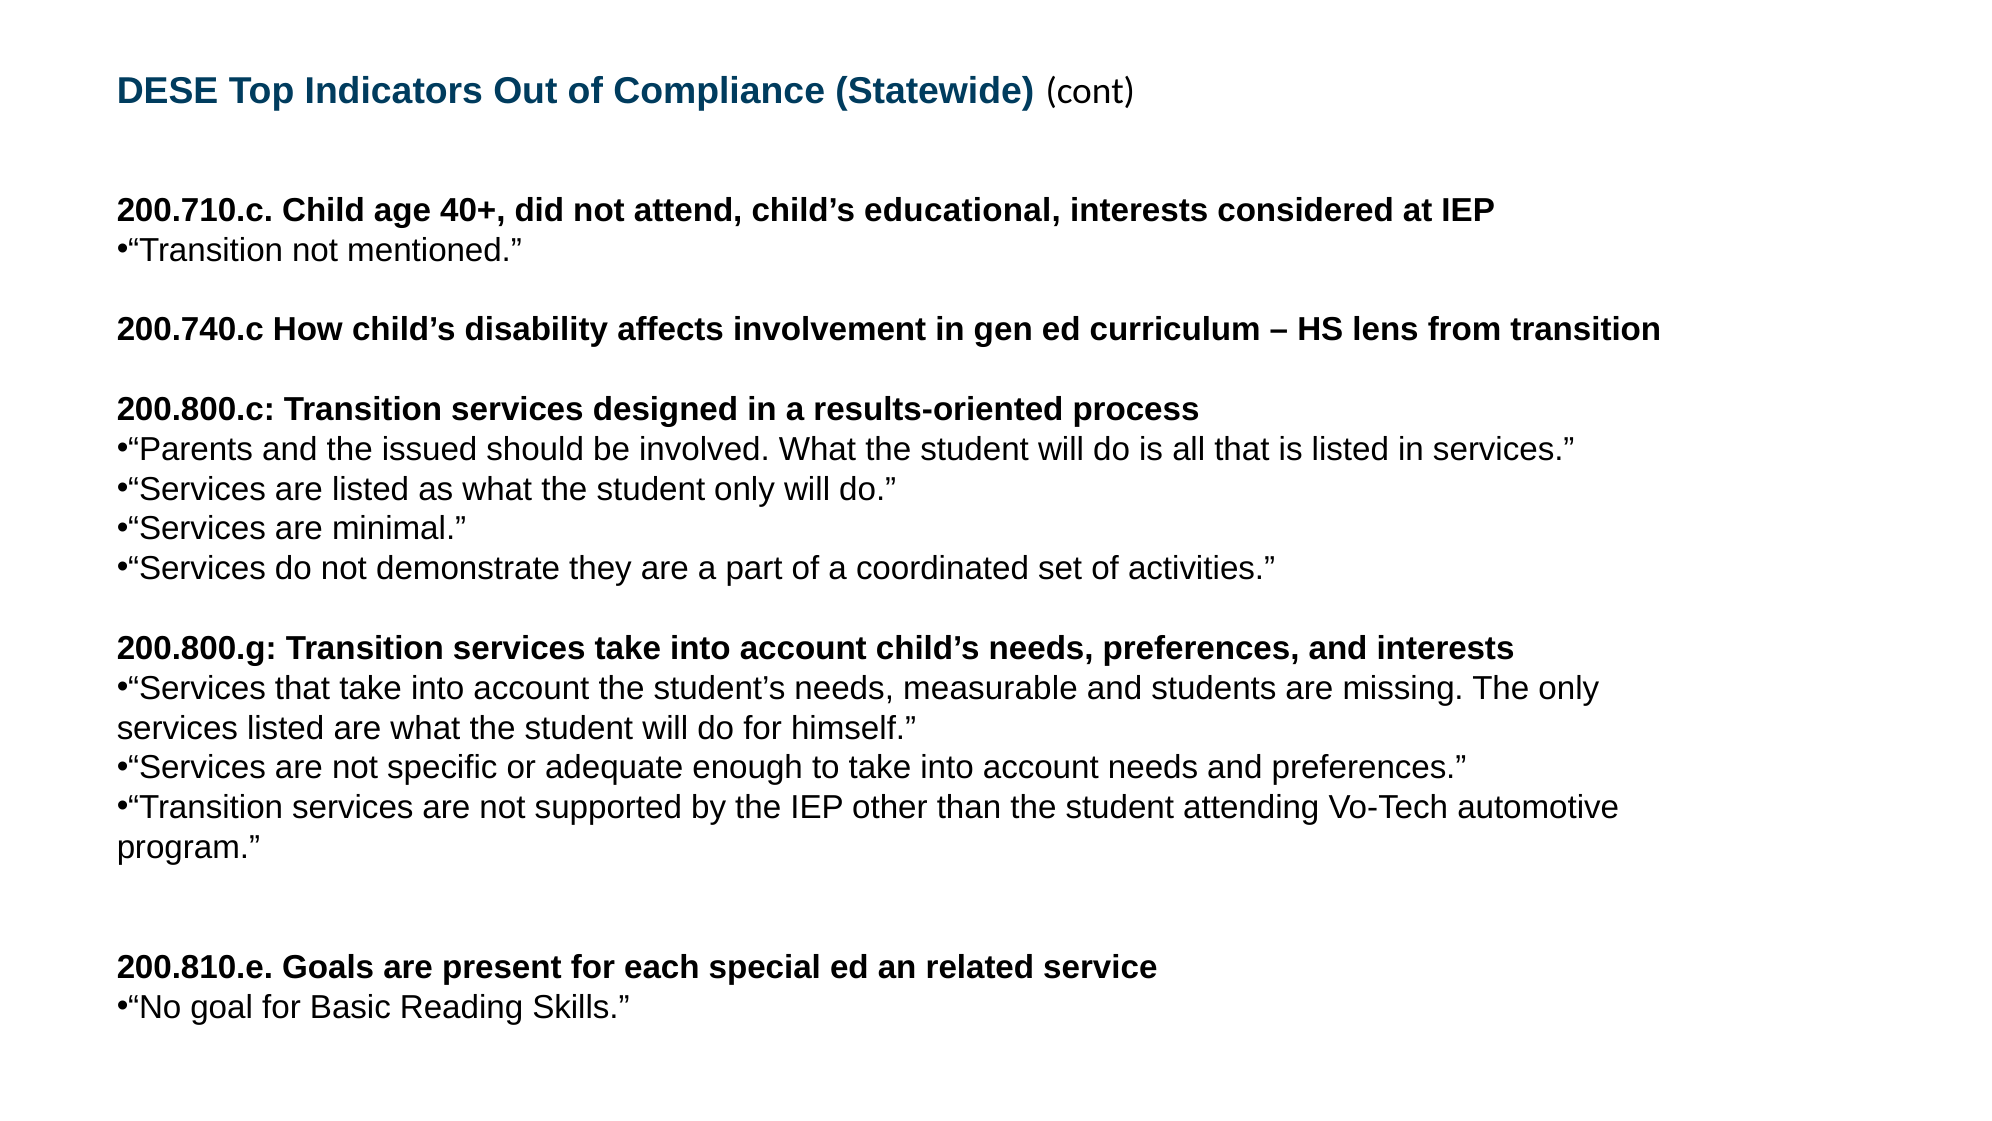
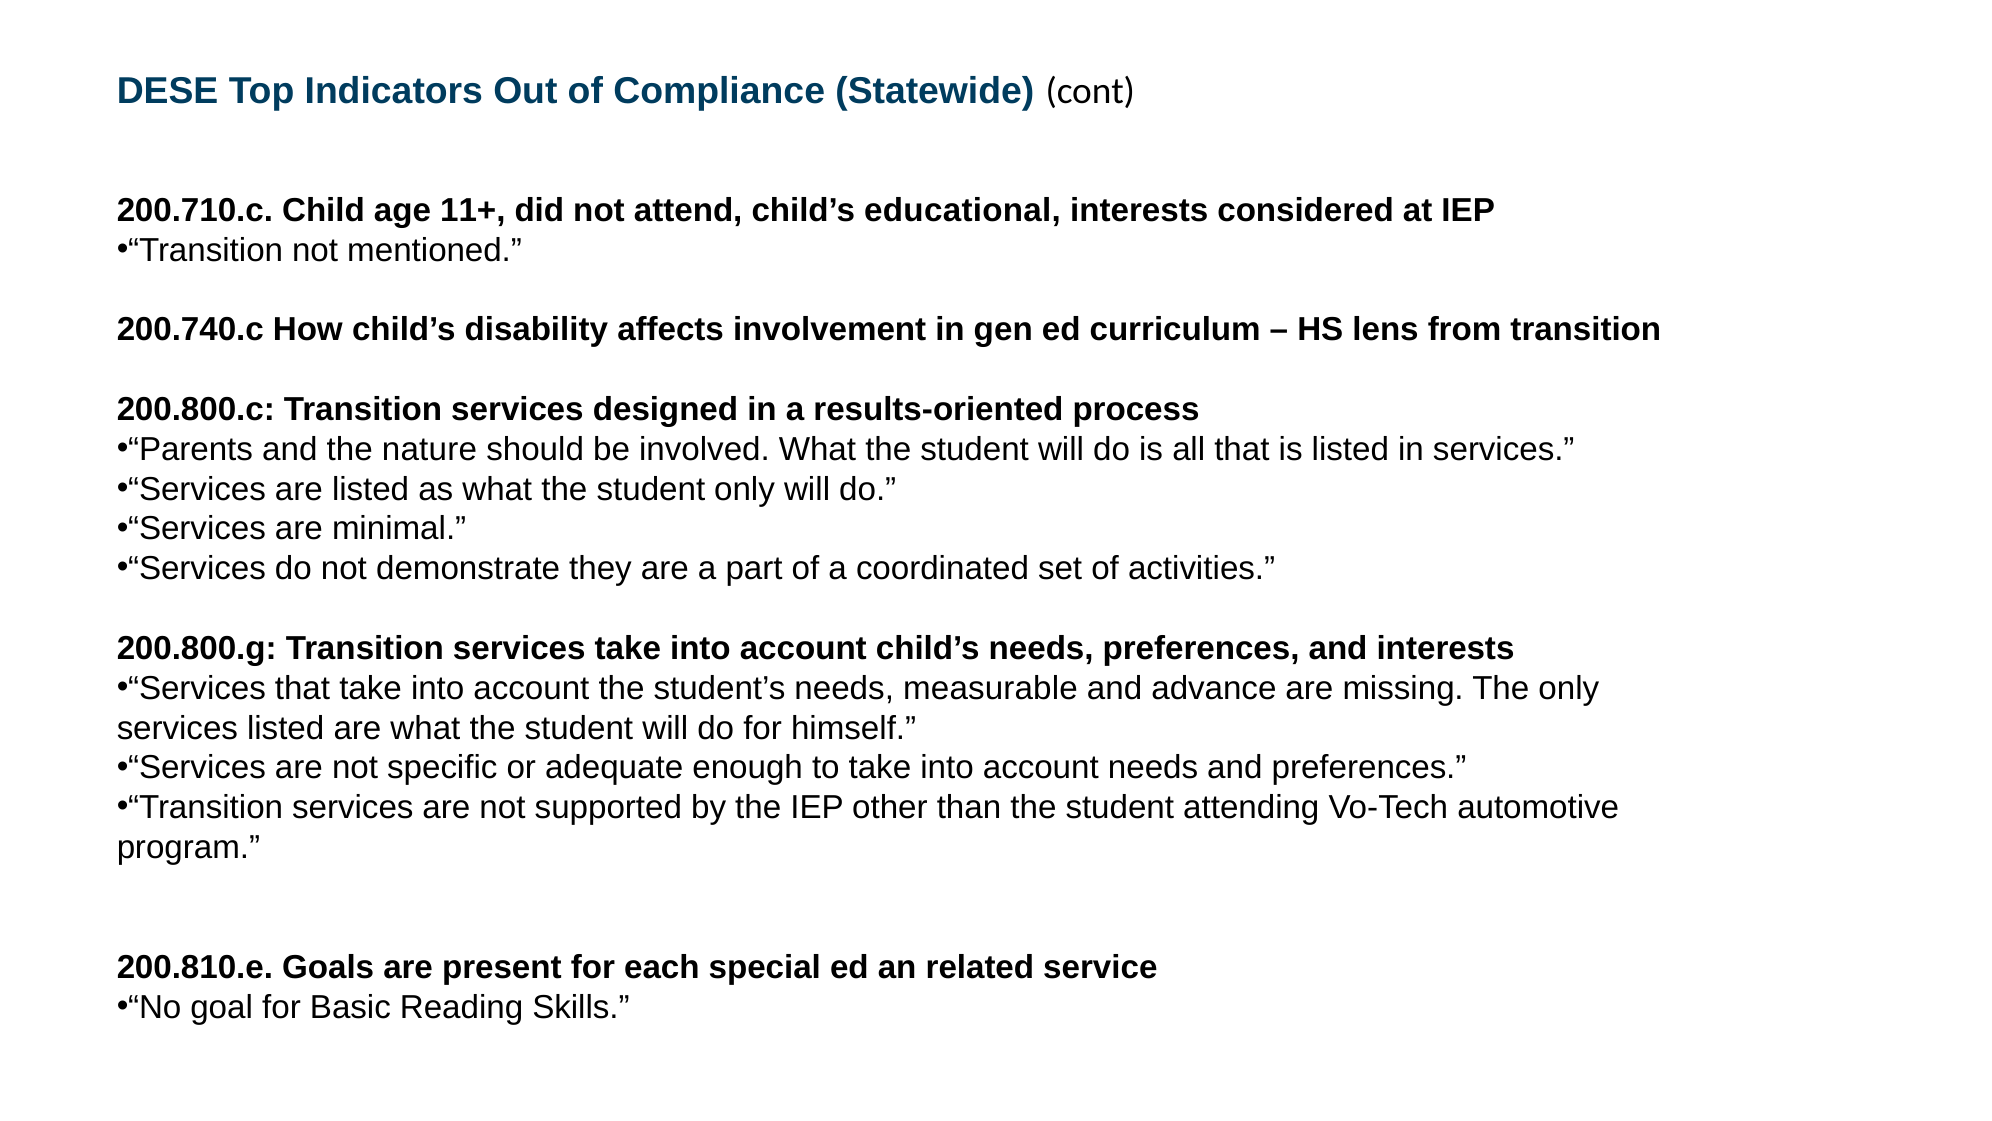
40+: 40+ -> 11+
issued: issued -> nature
students: students -> advance
